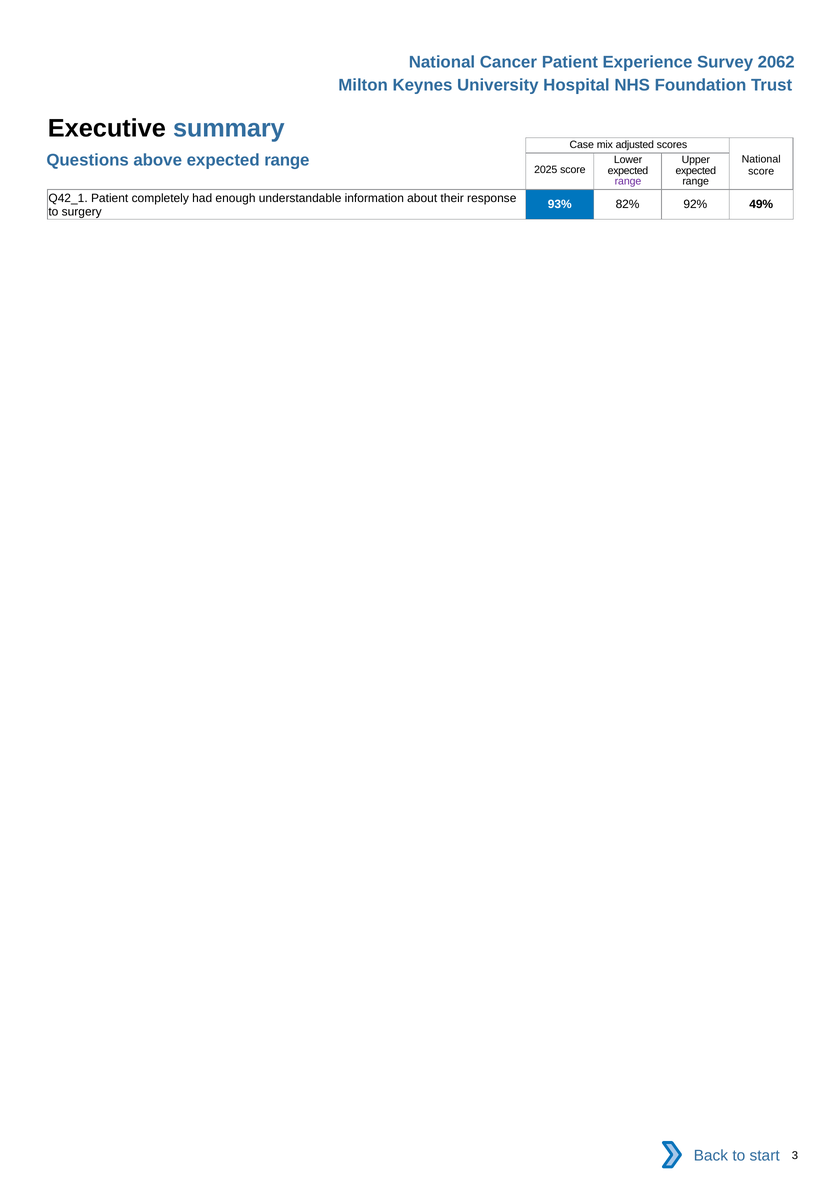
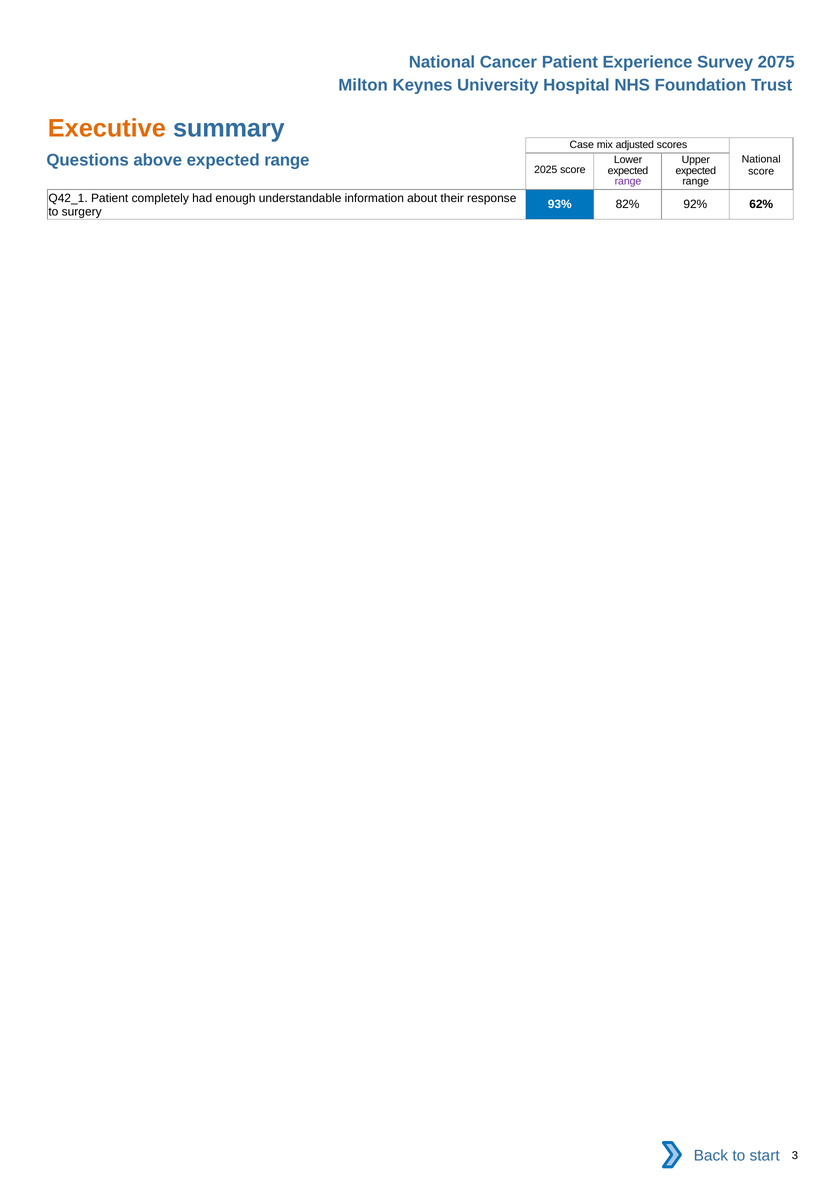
2062: 2062 -> 2075
Executive colour: black -> orange
49%: 49% -> 62%
